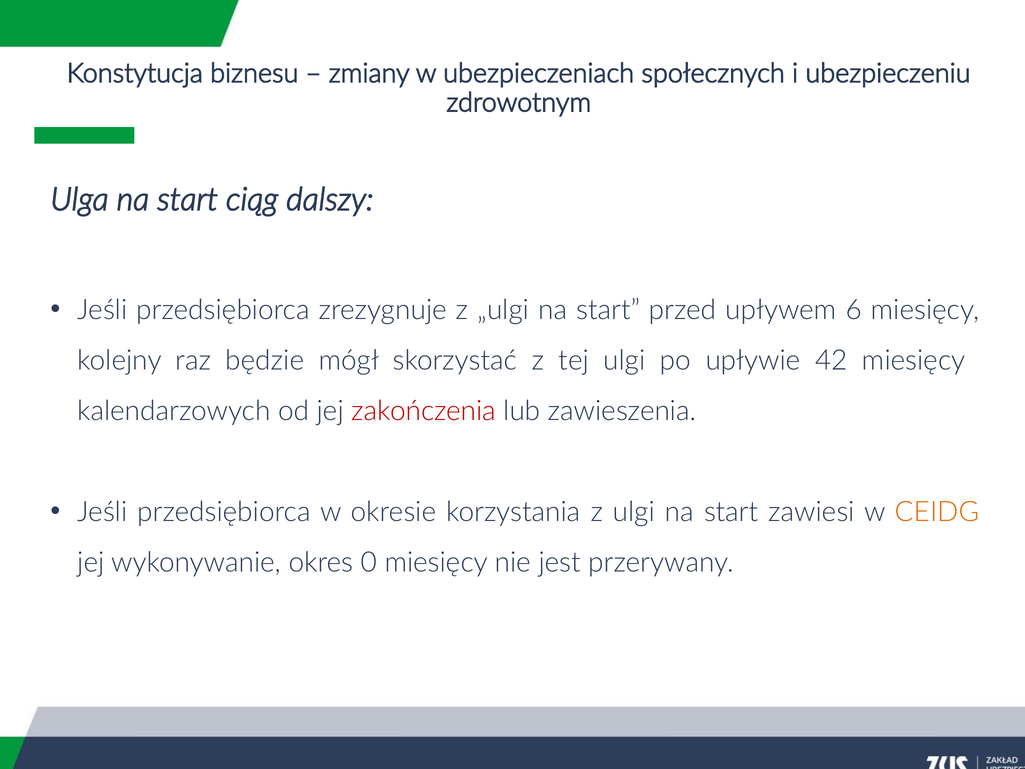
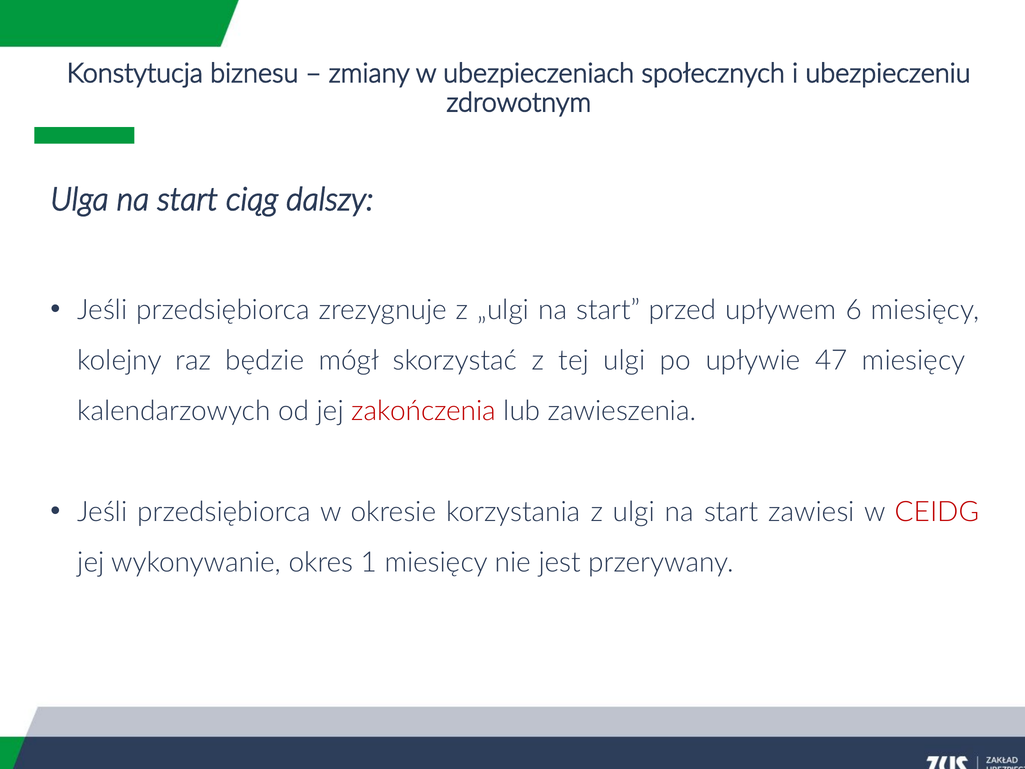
42: 42 -> 47
CEIDG colour: orange -> red
0: 0 -> 1
